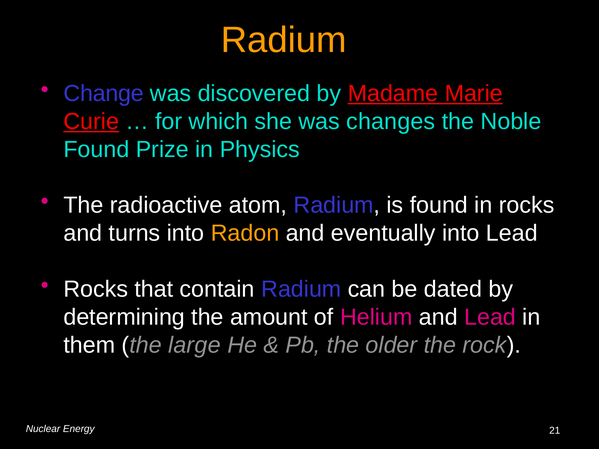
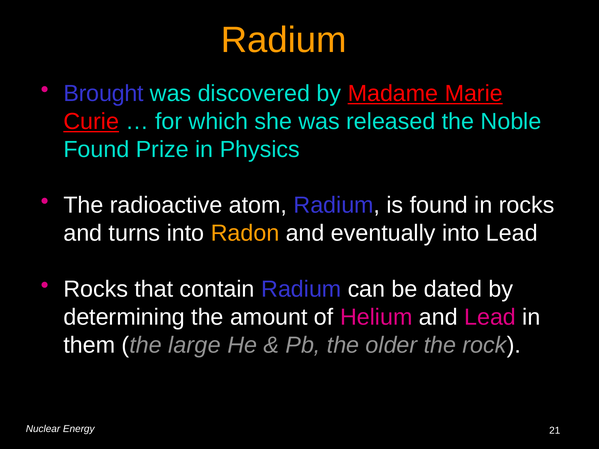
Change: Change -> Brought
changes: changes -> released
